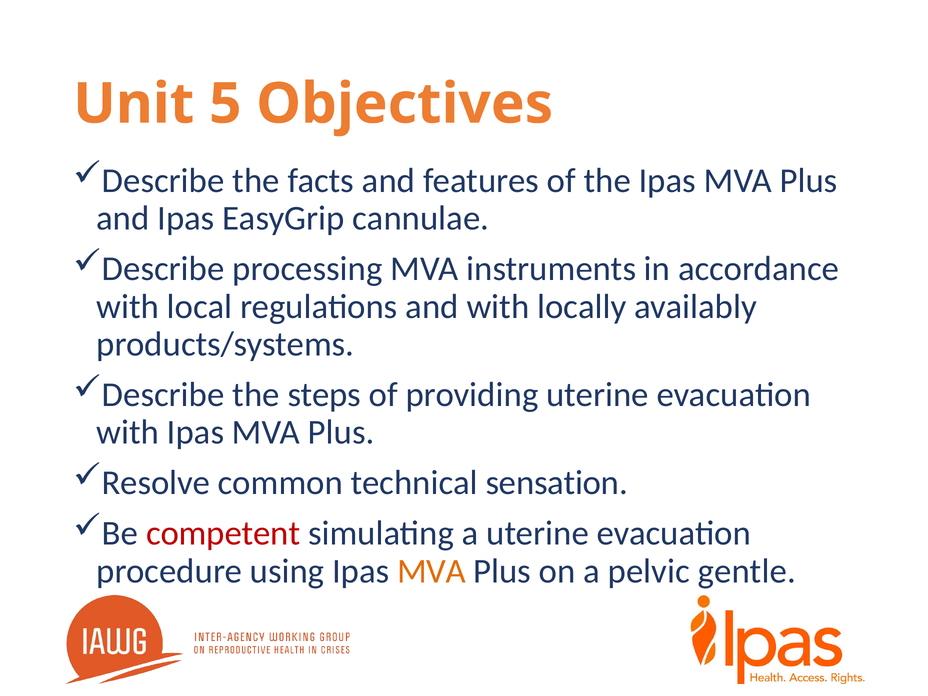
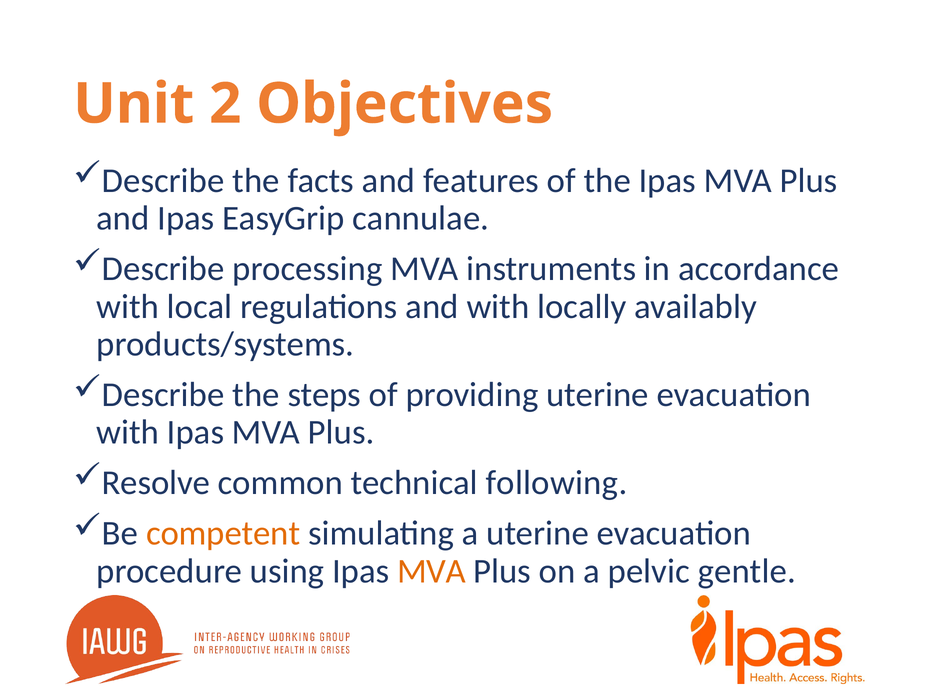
5: 5 -> 2
sensation: sensation -> following
competent colour: red -> orange
